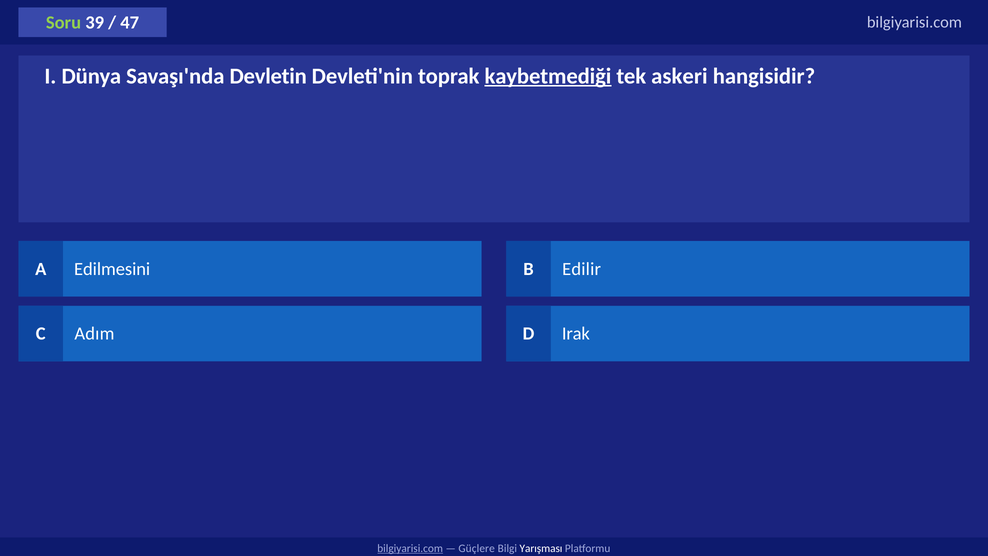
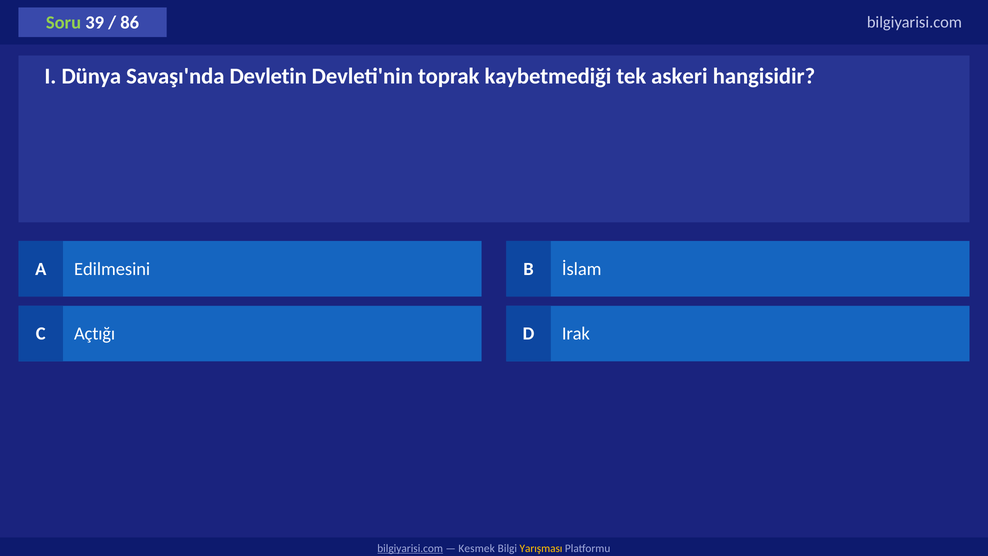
47: 47 -> 86
kaybetmediği underline: present -> none
Edilir: Edilir -> İslam
Adım: Adım -> Açtığı
Güçlere: Güçlere -> Kesmek
Yarışması colour: white -> yellow
